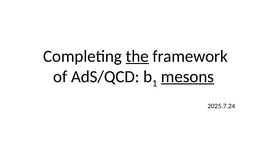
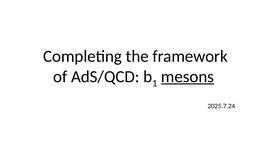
the underline: present -> none
